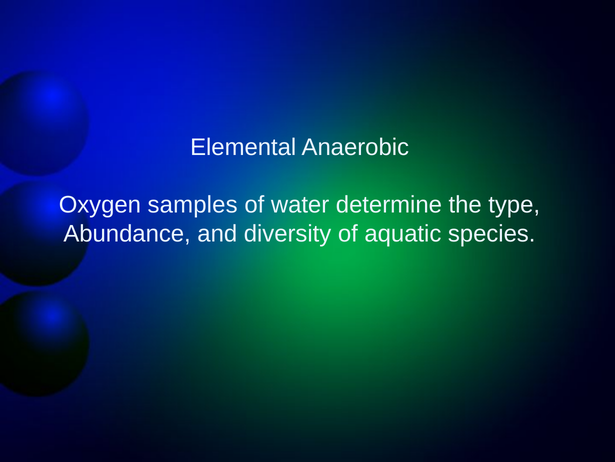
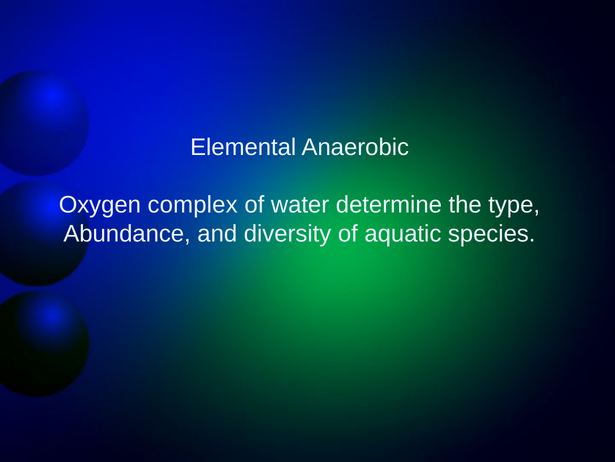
samples: samples -> complex
